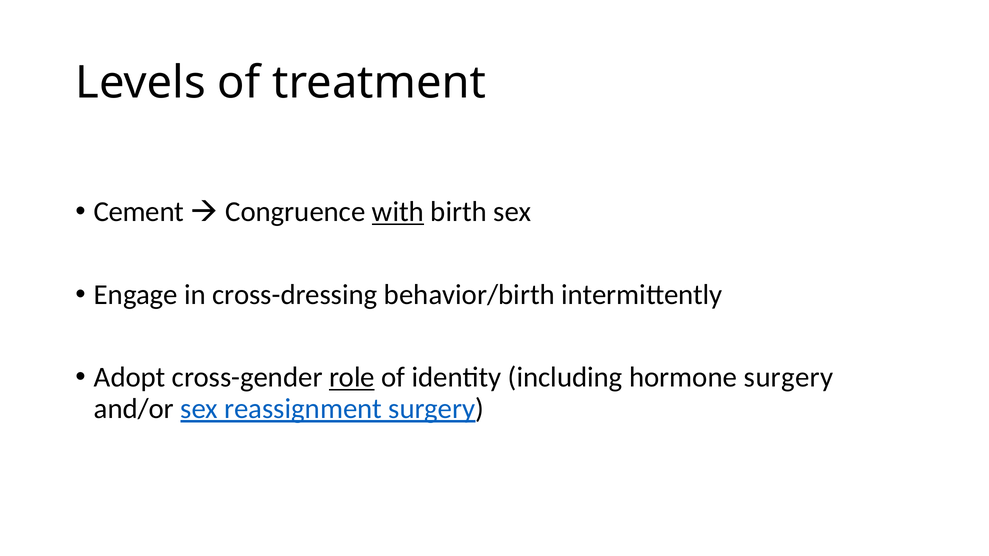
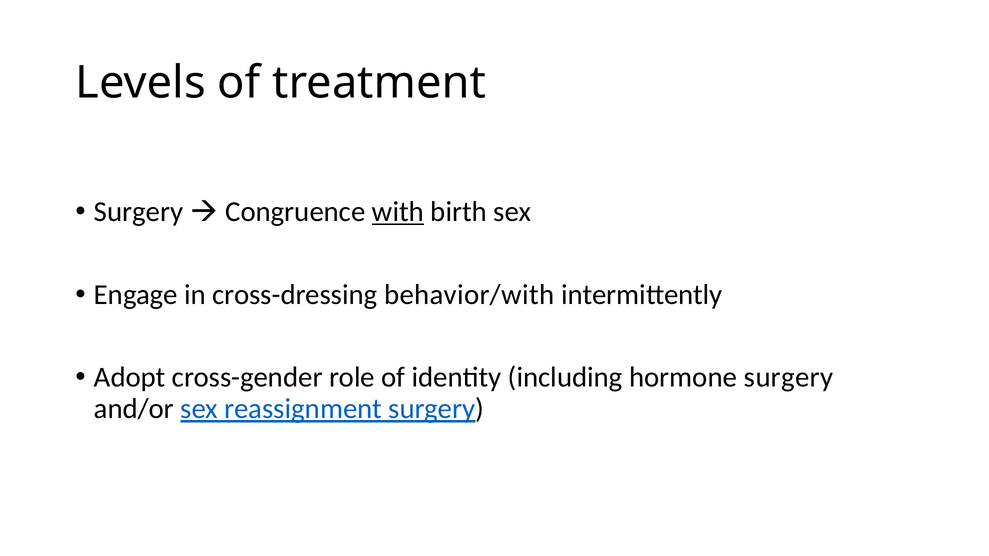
Cement at (139, 212): Cement -> Surgery
behavior/birth: behavior/birth -> behavior/with
role underline: present -> none
